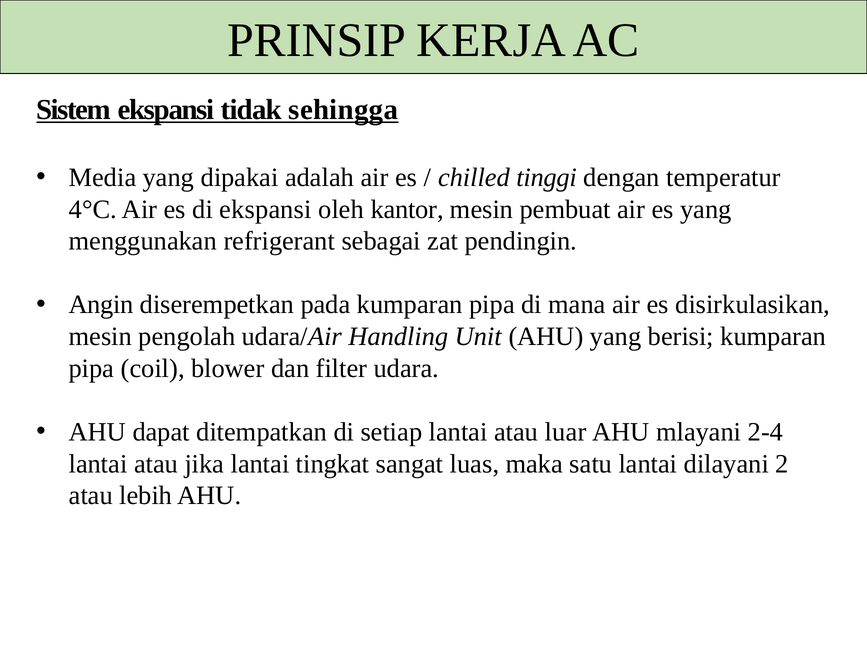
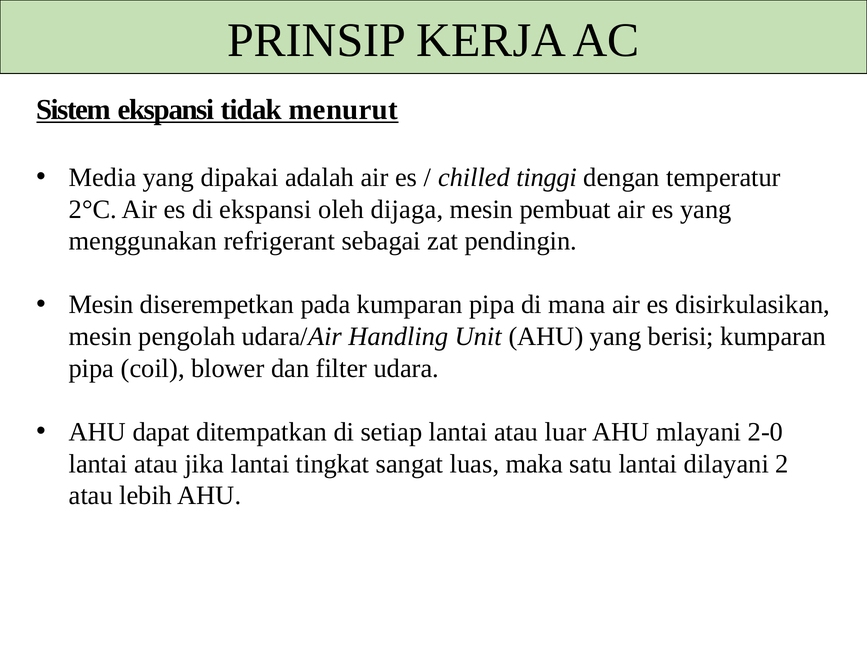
sehingga: sehingga -> menurut
4°C: 4°C -> 2°C
kantor: kantor -> dijaga
Angin at (101, 304): Angin -> Mesin
2-4: 2-4 -> 2-0
